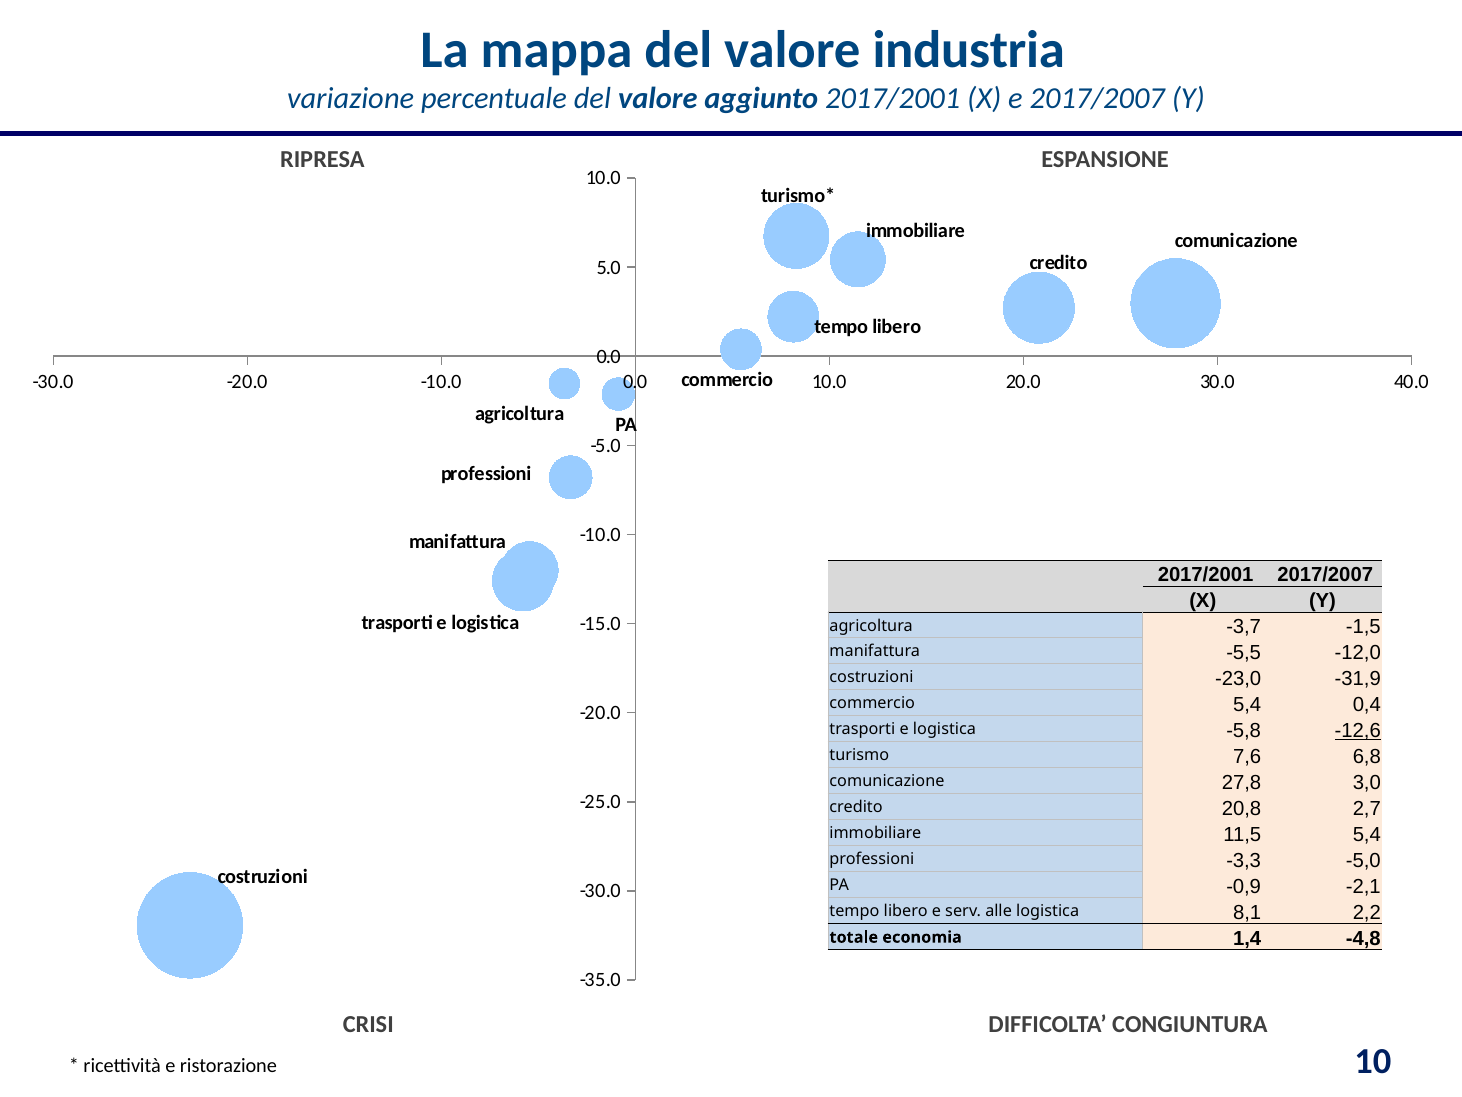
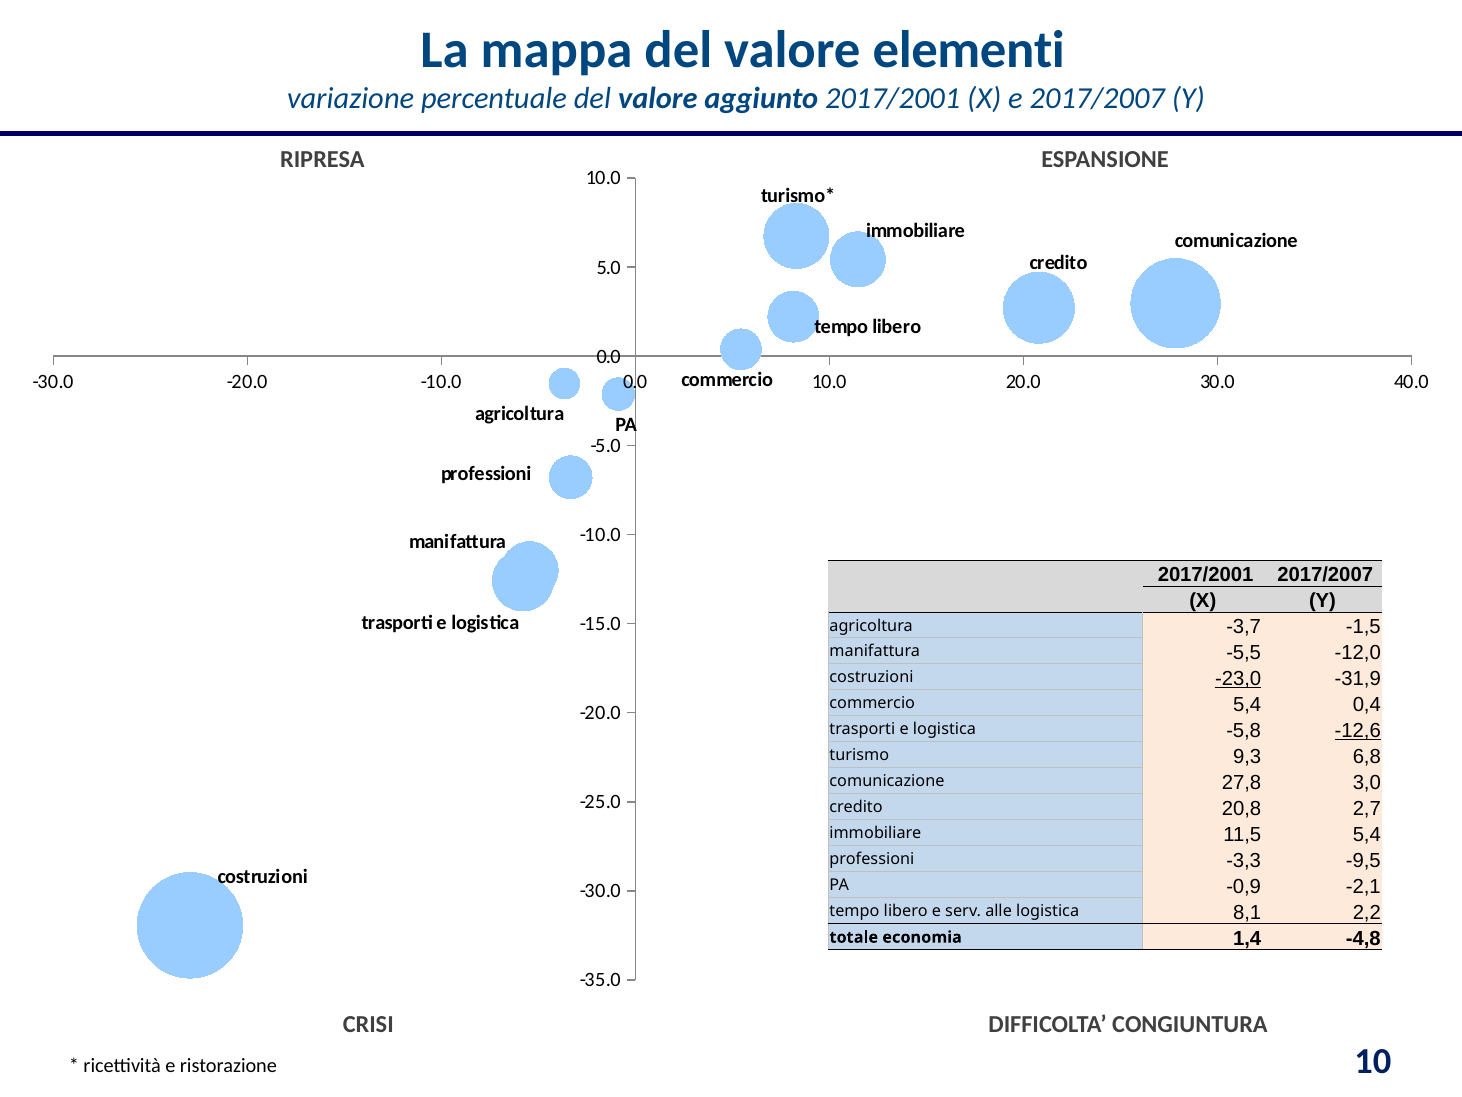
industria: industria -> elementi
-23,0 underline: none -> present
7,6: 7,6 -> 9,3
-5,0: -5,0 -> -9,5
